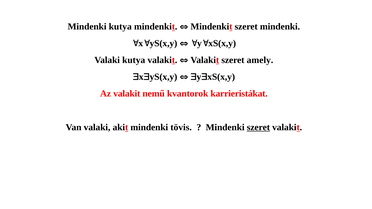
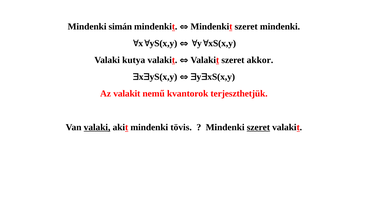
Mindenki kutya: kutya -> simán
amely: amely -> akkor
karrieristákat: karrieristákat -> terjeszthetjük
valaki at (97, 127) underline: none -> present
